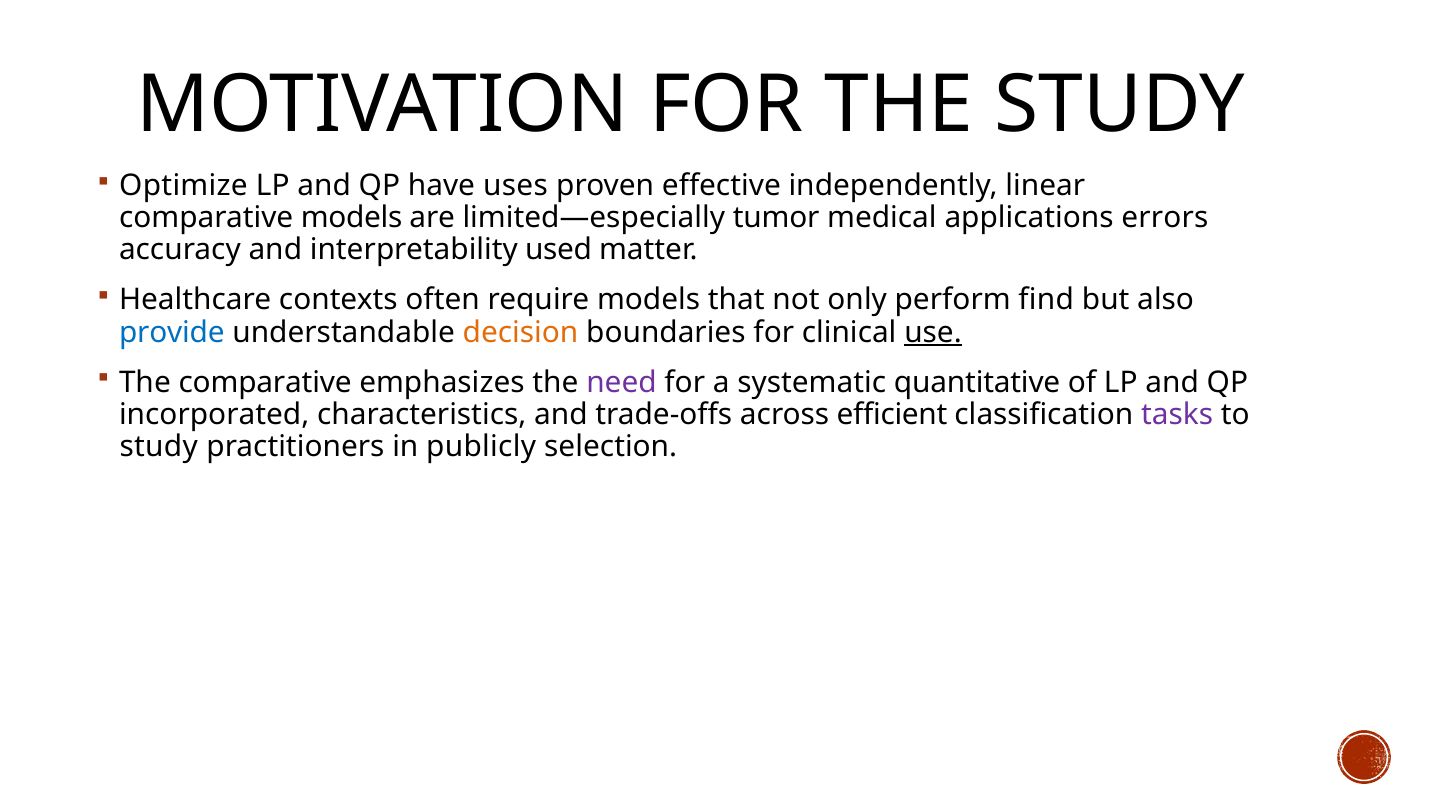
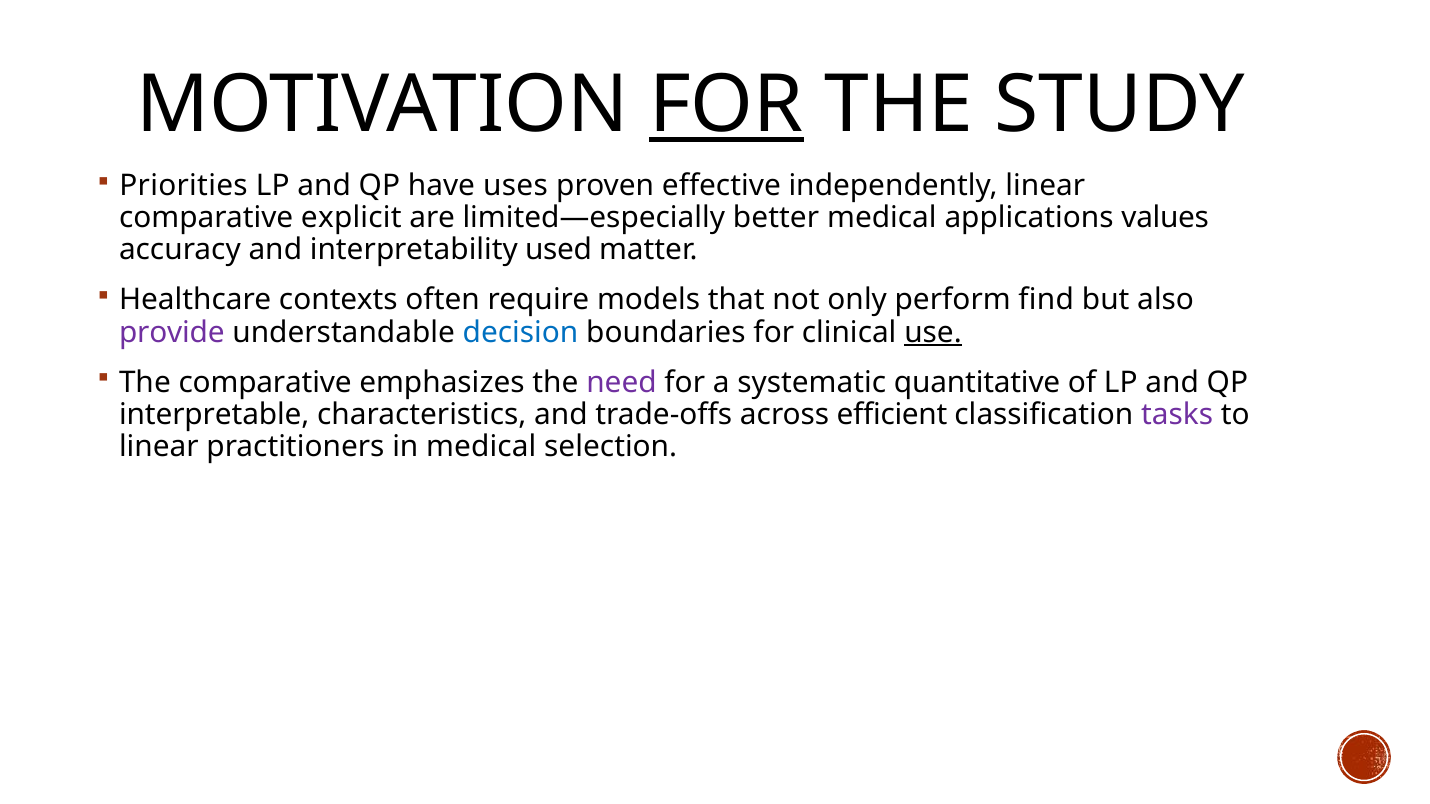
FOR at (726, 105) underline: none -> present
Optimize: Optimize -> Priorities
comparative models: models -> explicit
tumor: tumor -> better
errors: errors -> values
provide colour: blue -> purple
decision colour: orange -> blue
incorporated: incorporated -> interpretable
study at (159, 447): study -> linear
in publicly: publicly -> medical
